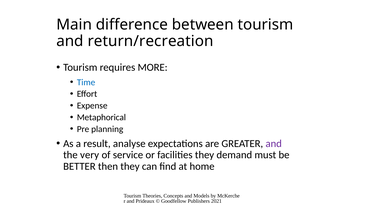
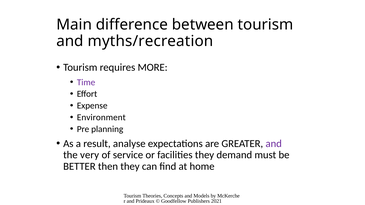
return/recreation: return/recreation -> myths/recreation
Time colour: blue -> purple
Metaphorical: Metaphorical -> Environment
